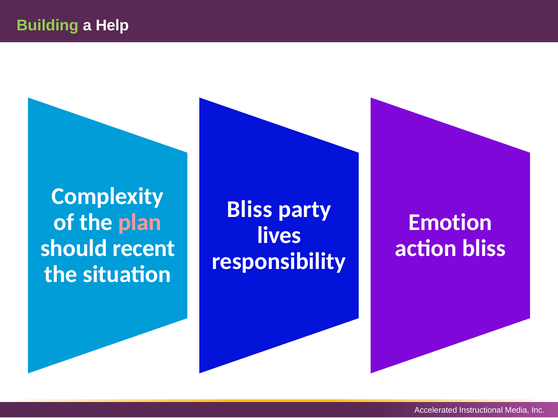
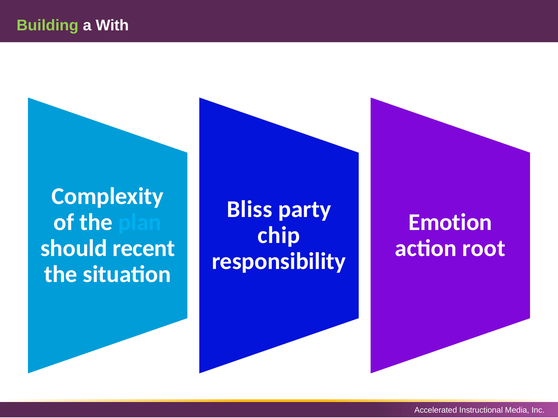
Help: Help -> With
plan colour: pink -> light blue
lives: lives -> chip
action bliss: bliss -> root
